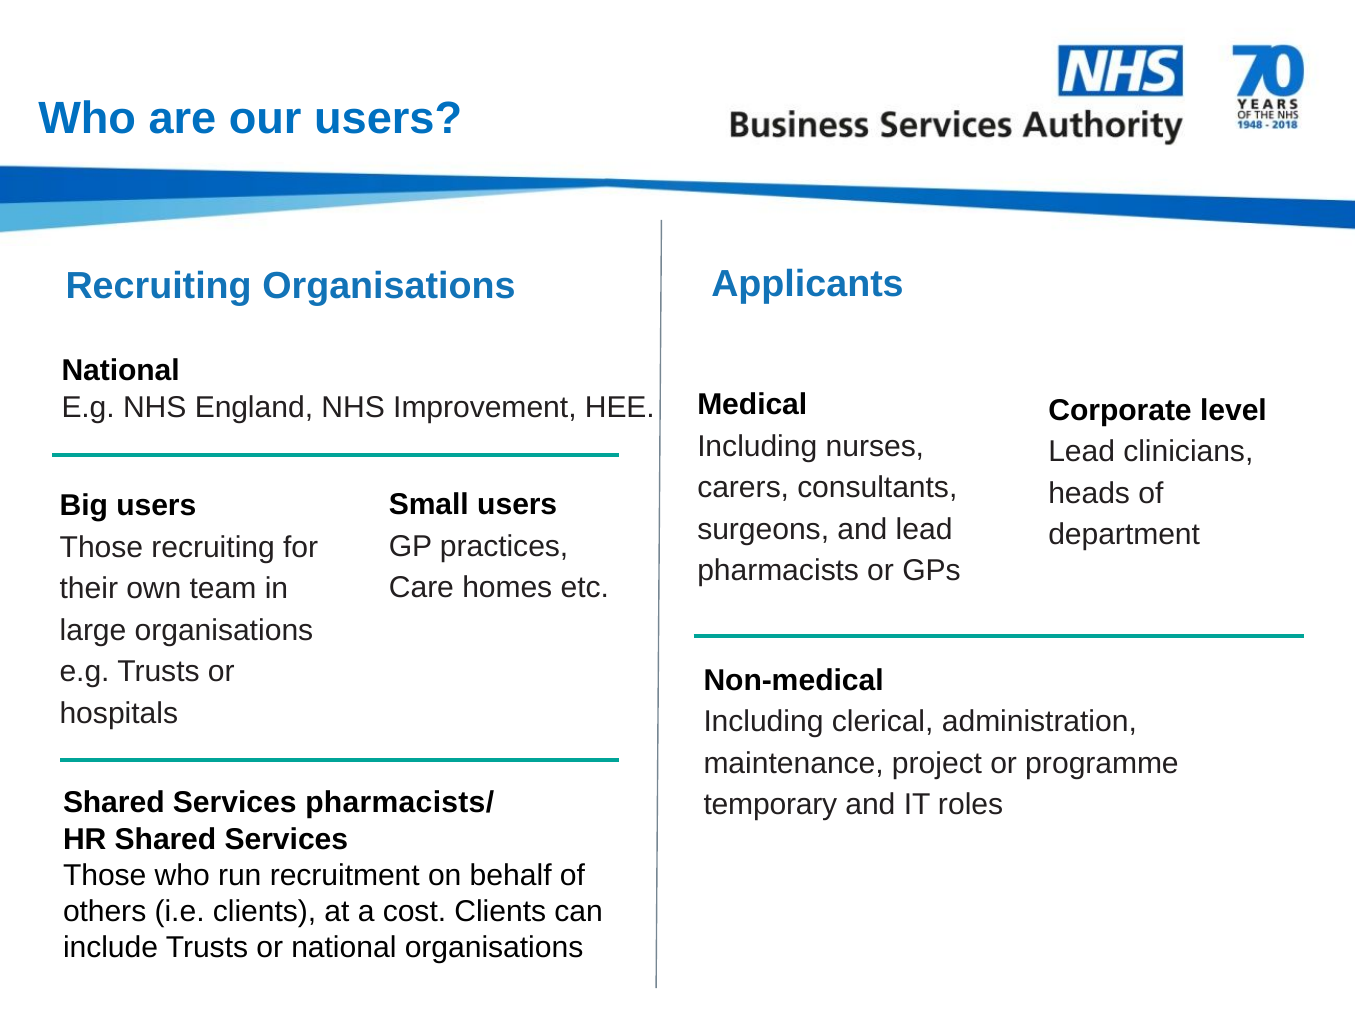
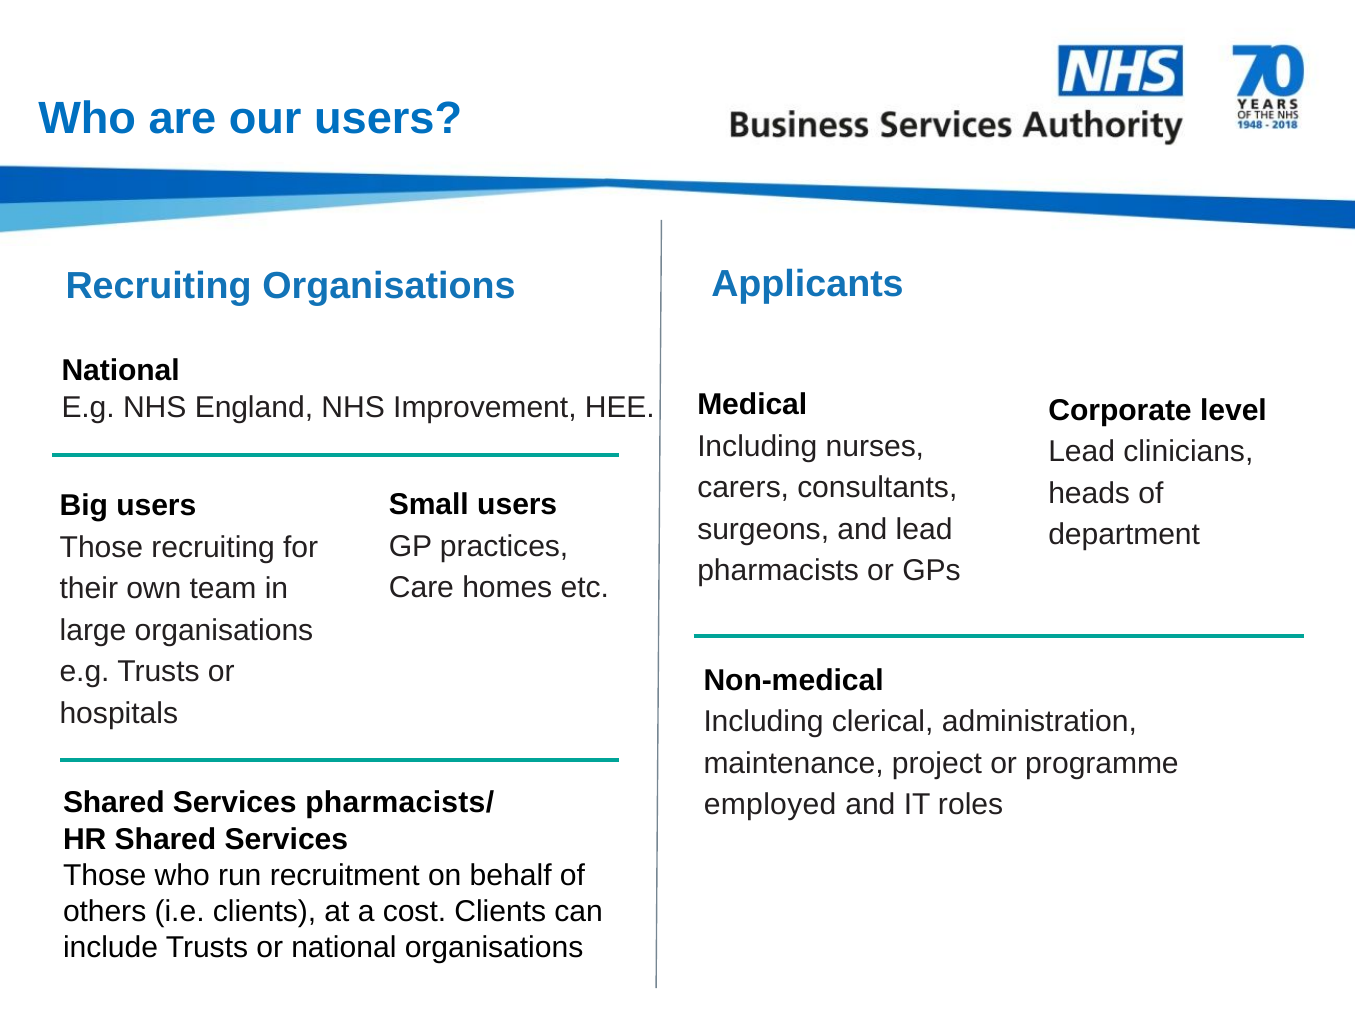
temporary: temporary -> employed
